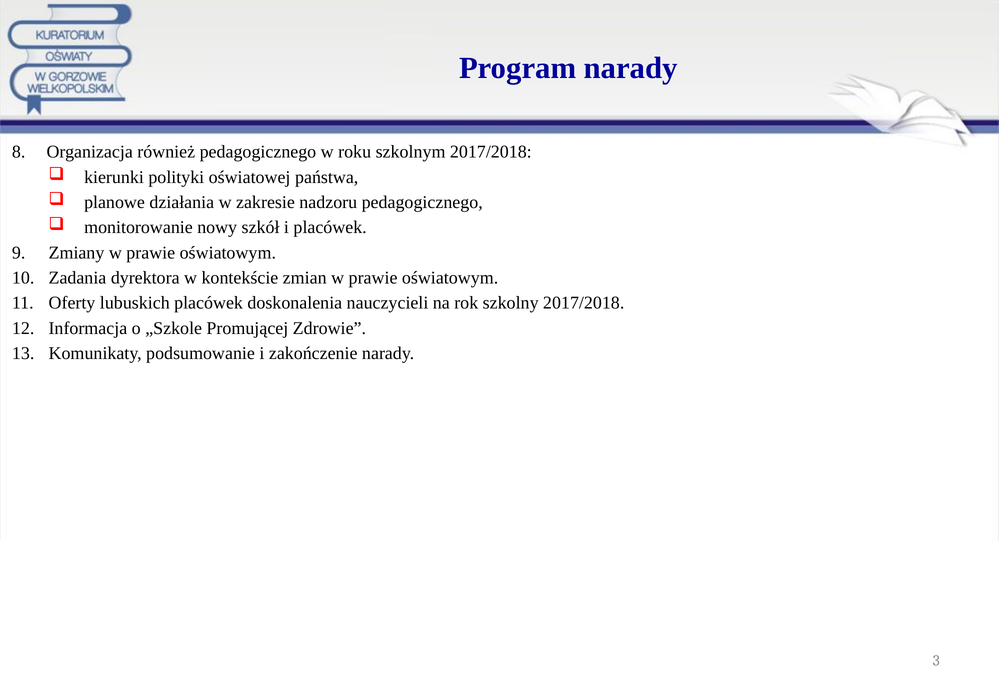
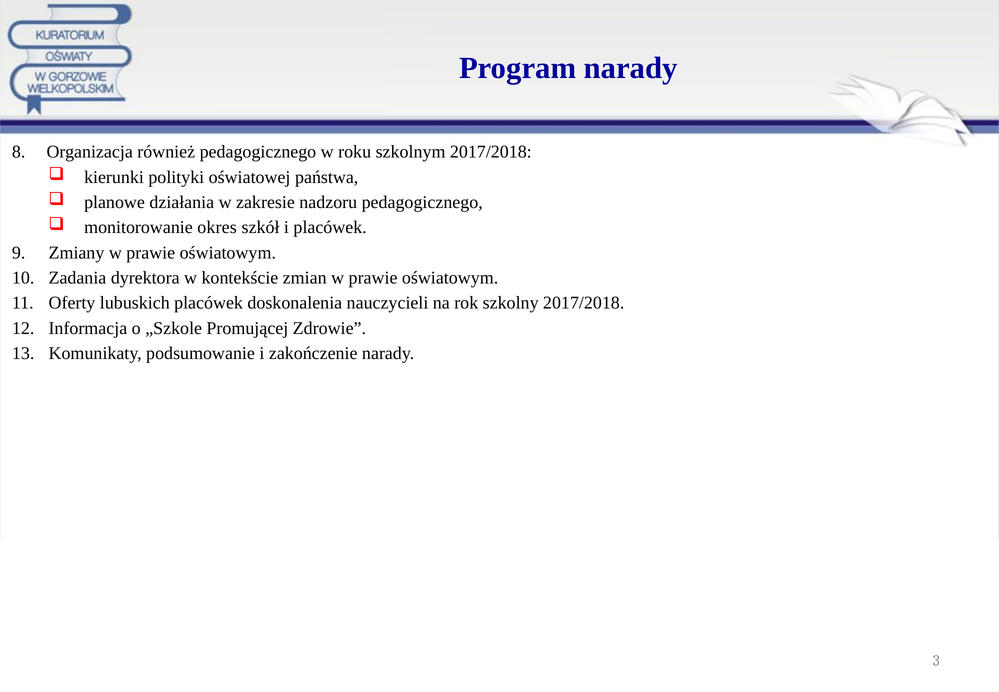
nowy: nowy -> okres
